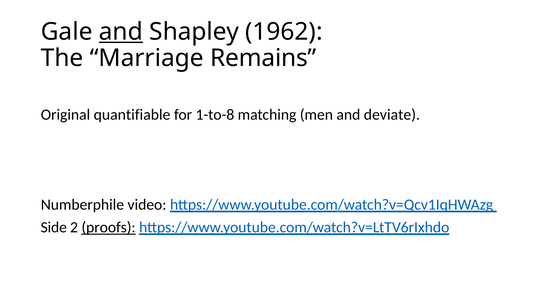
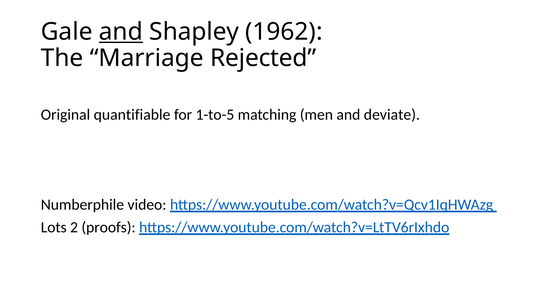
Remains: Remains -> Rejected
1-to-8: 1-to-8 -> 1-to-5
Side: Side -> Lots
proofs underline: present -> none
